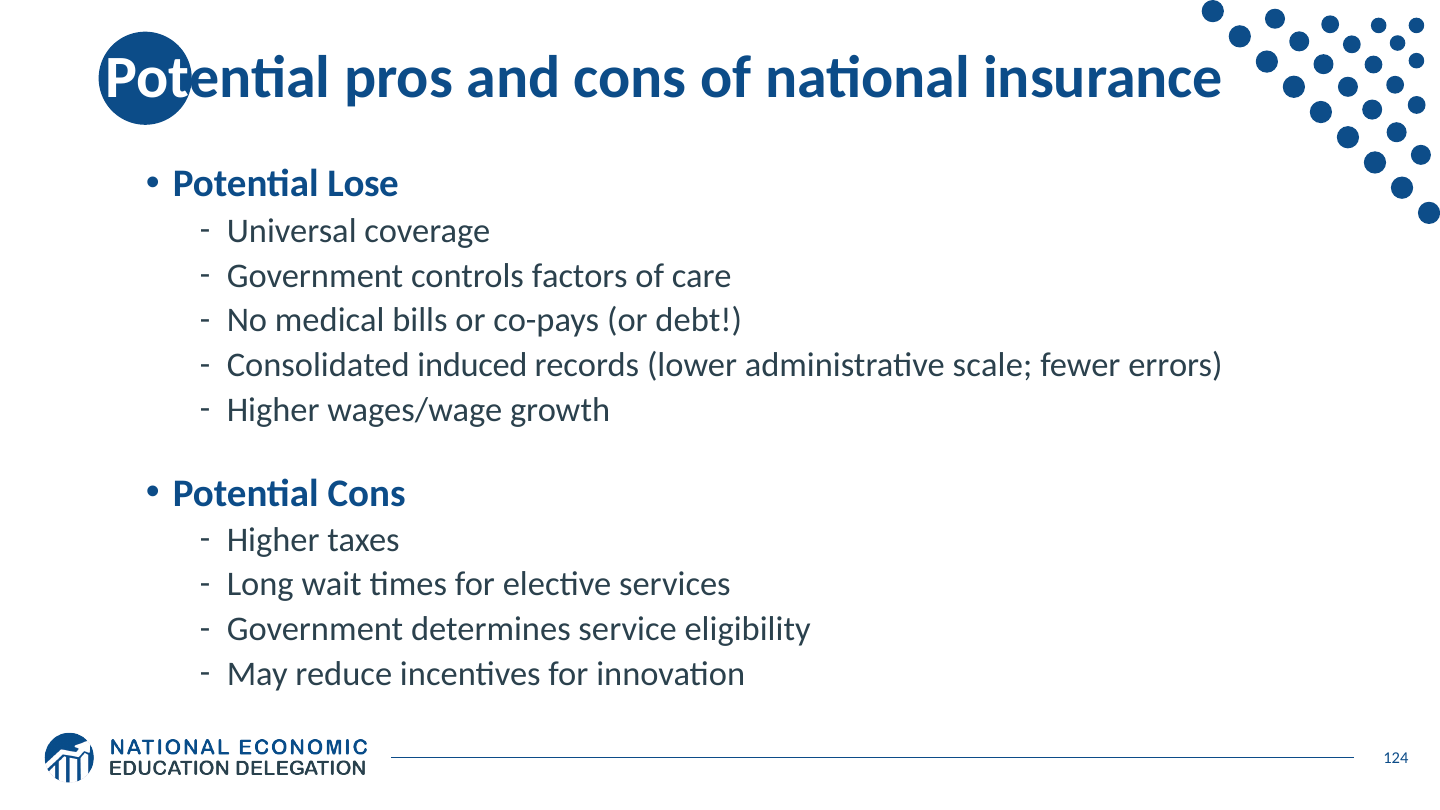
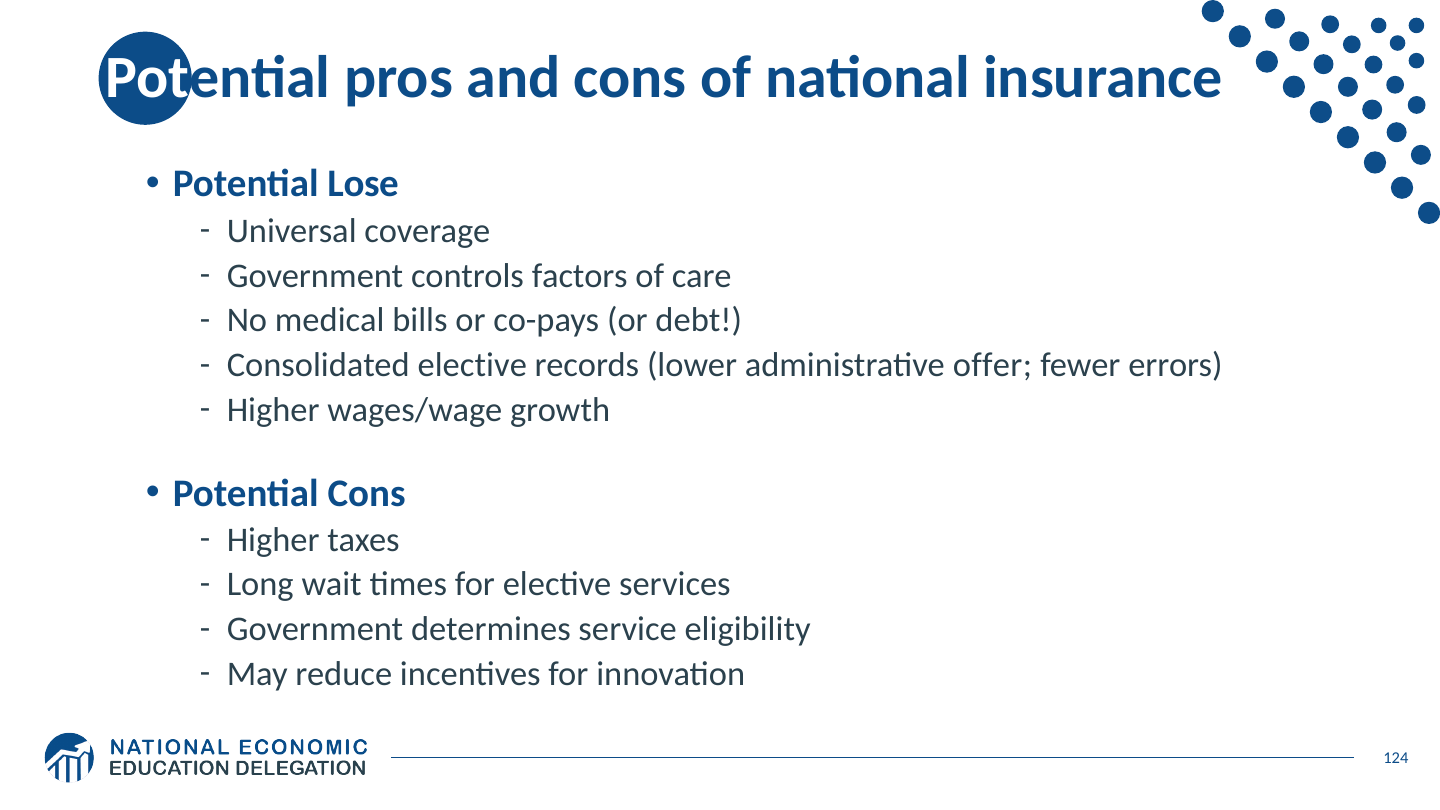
Consolidated induced: induced -> elective
scale: scale -> offer
